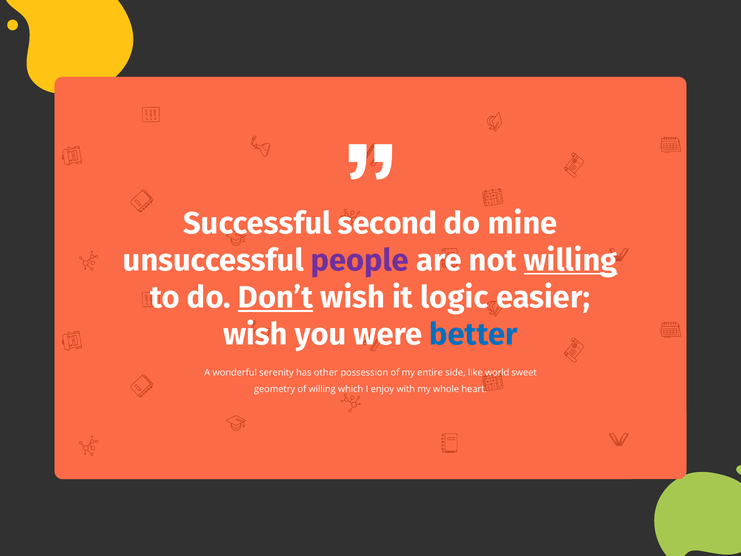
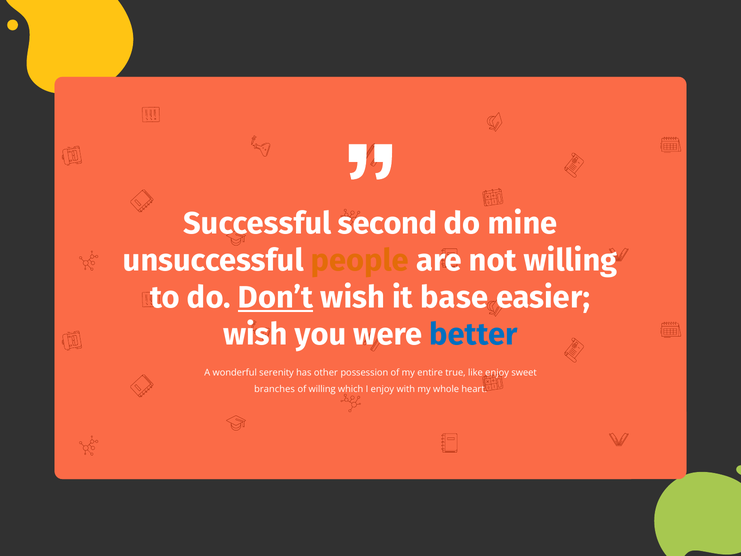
people colour: purple -> orange
willing at (571, 260) underline: present -> none
logic: logic -> base
side: side -> true
like world: world -> enjoy
geometry: geometry -> branches
